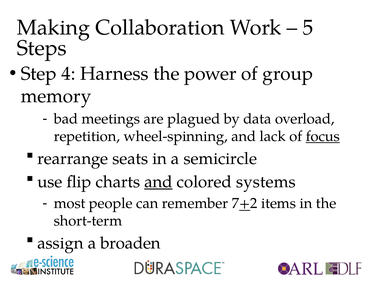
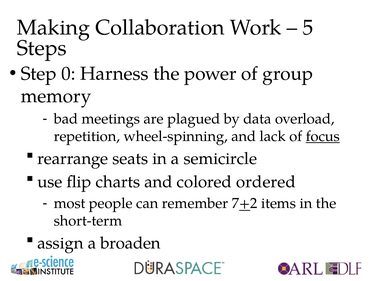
4: 4 -> 0
and at (158, 182) underline: present -> none
systems: systems -> ordered
